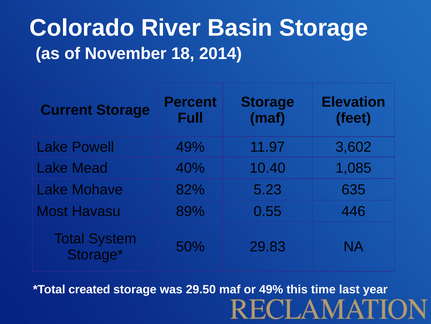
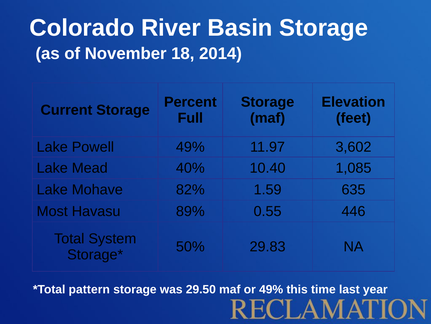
5.23: 5.23 -> 1.59
created: created -> pattern
